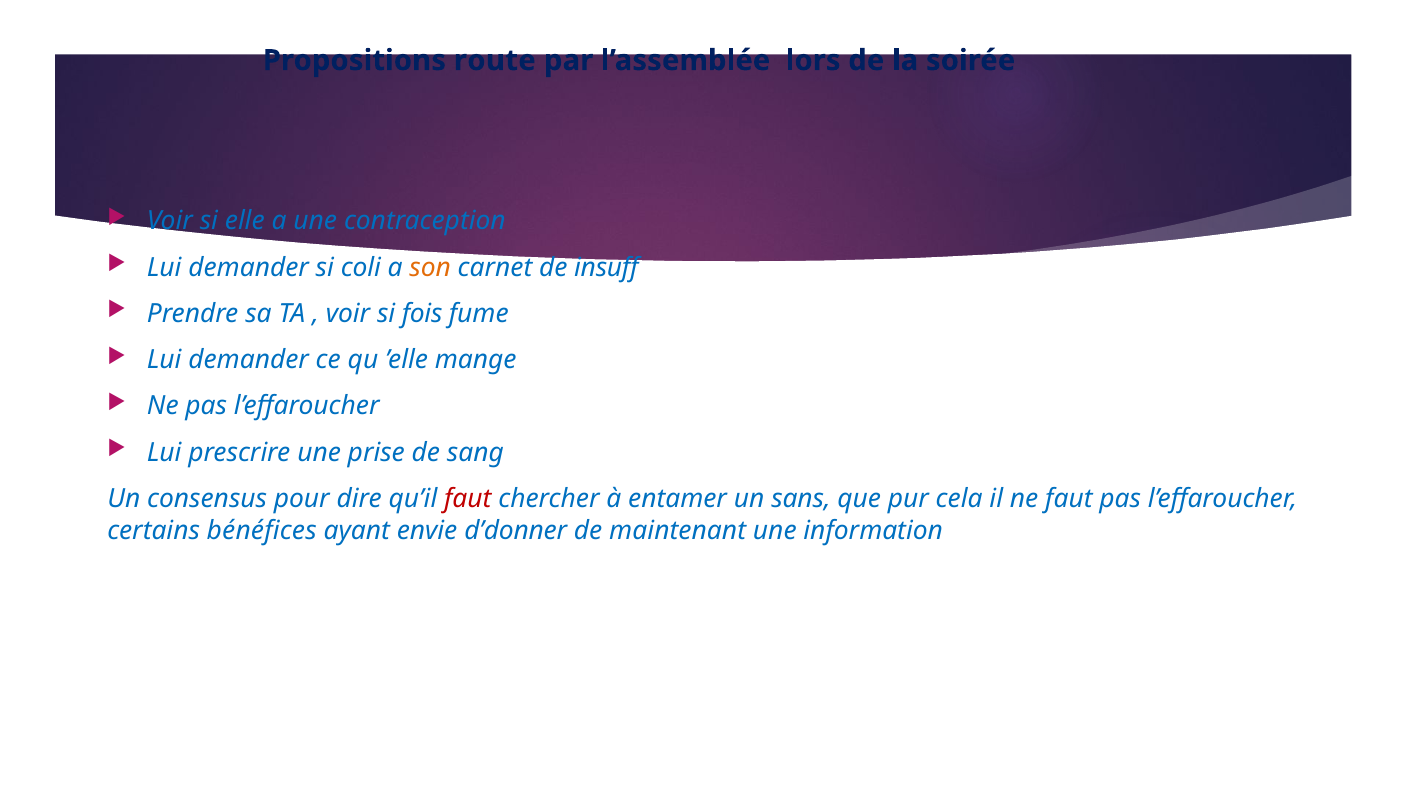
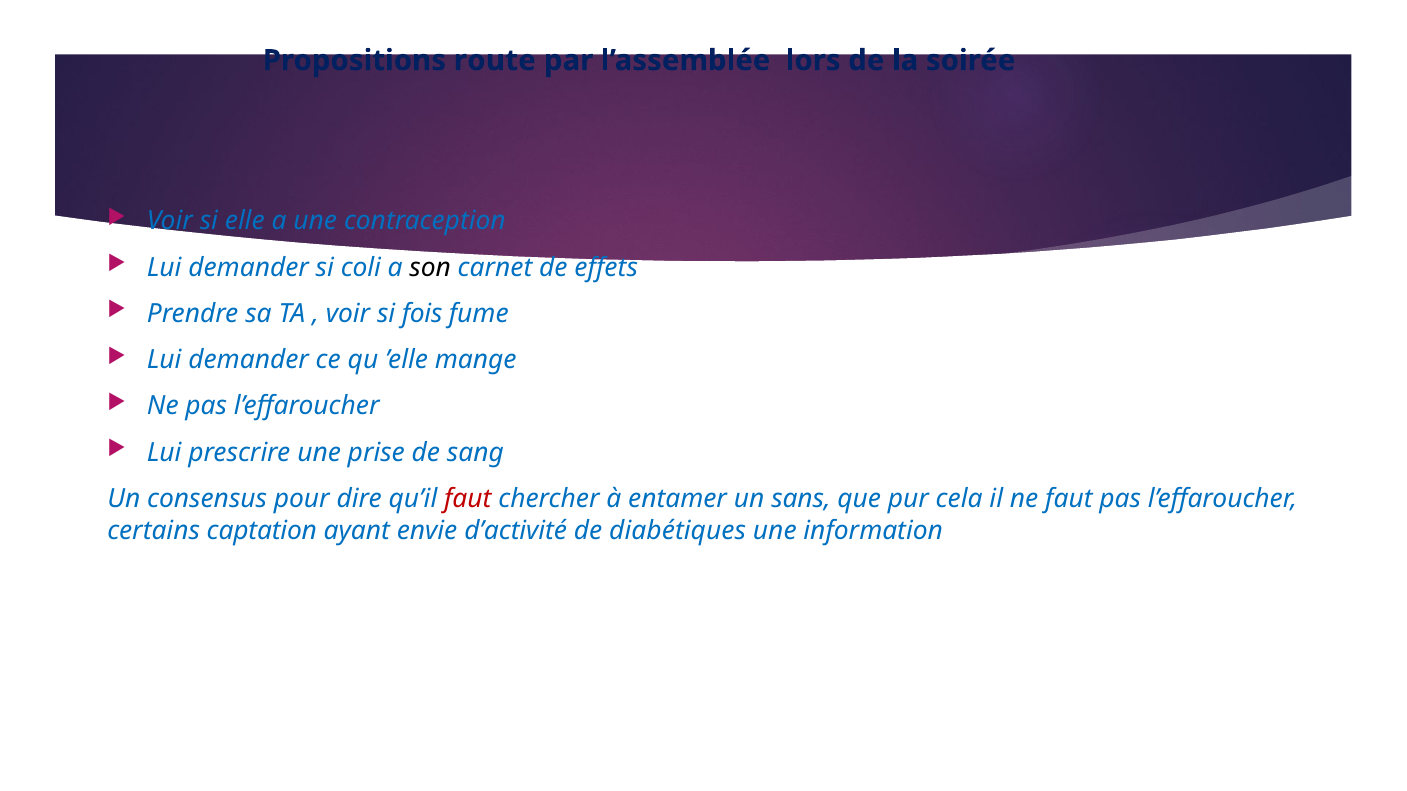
son colour: orange -> black
insuff: insuff -> effets
bénéfices: bénéfices -> captation
d’donner: d’donner -> d’activité
maintenant: maintenant -> diabétiques
